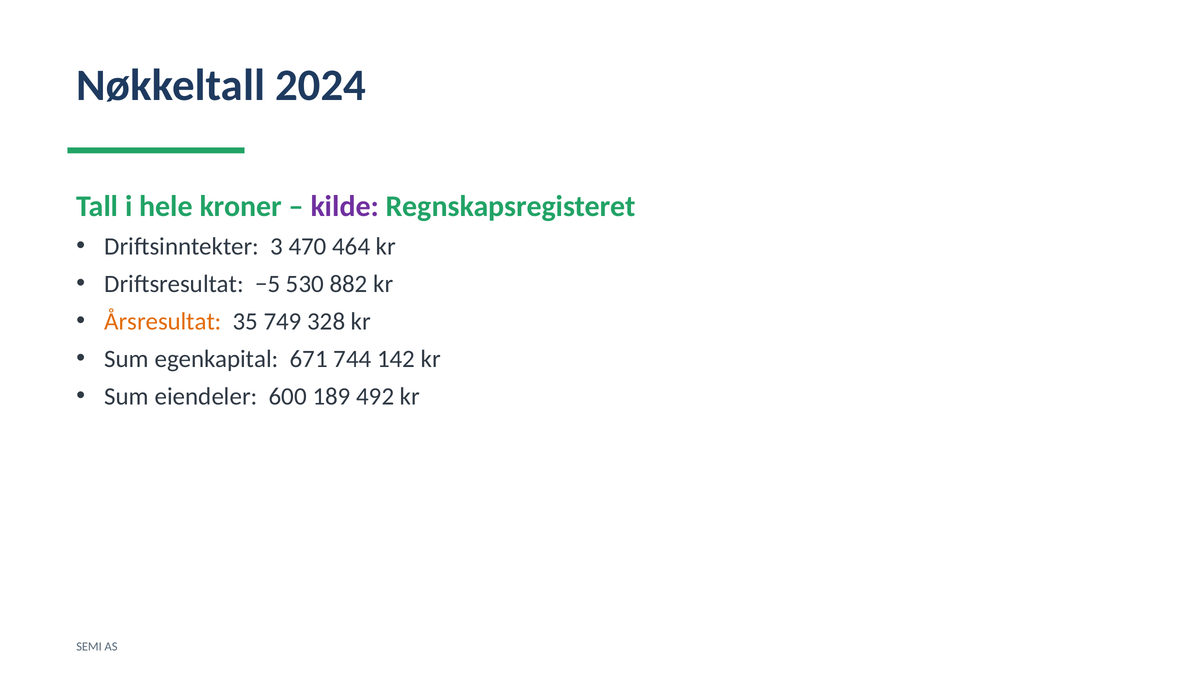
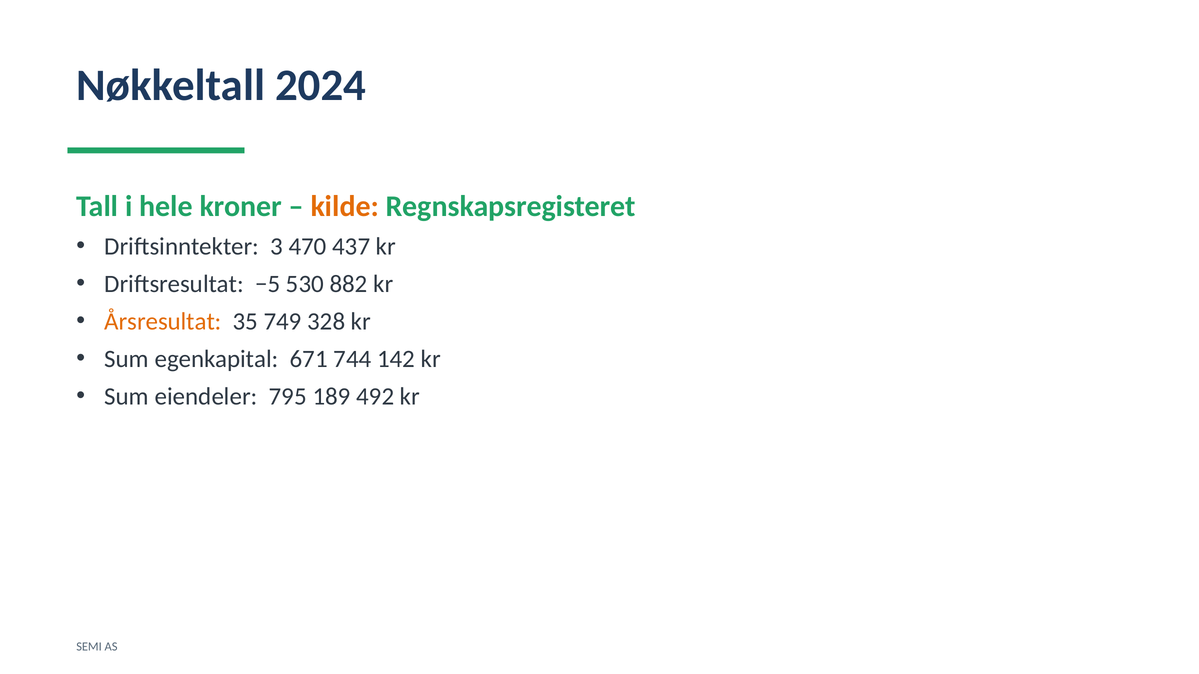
kilde colour: purple -> orange
464: 464 -> 437
600: 600 -> 795
